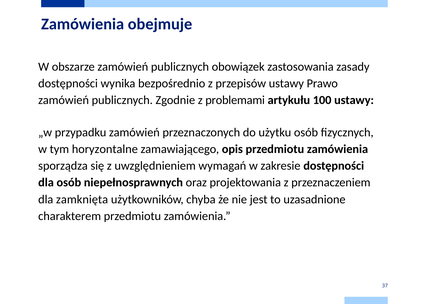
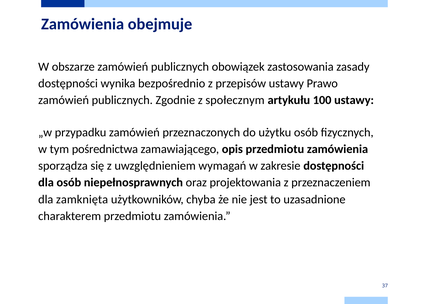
problemami: problemami -> społecznym
horyzontalne: horyzontalne -> pośrednictwa
